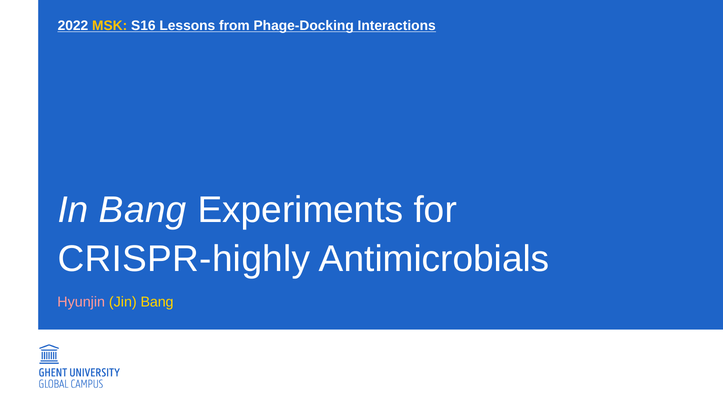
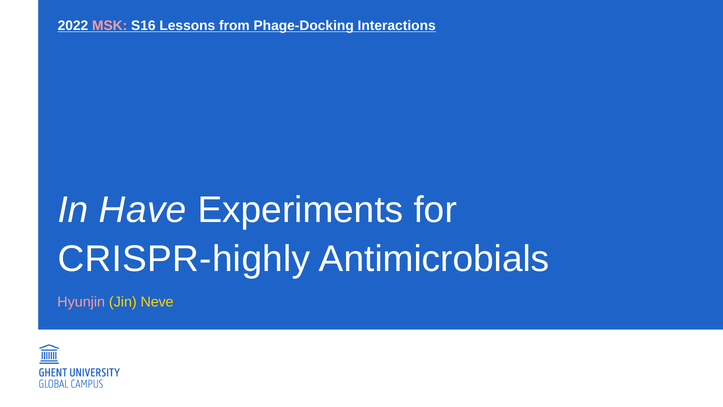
MSK colour: yellow -> pink
In Bang: Bang -> Have
Jin Bang: Bang -> Neve
